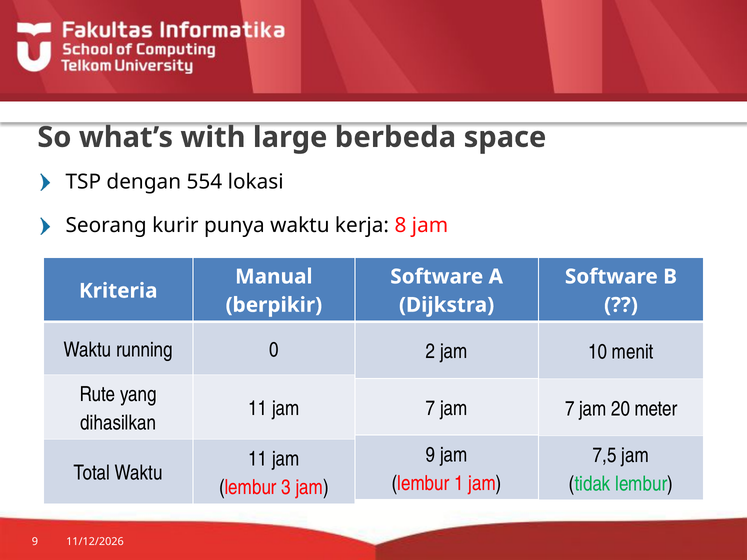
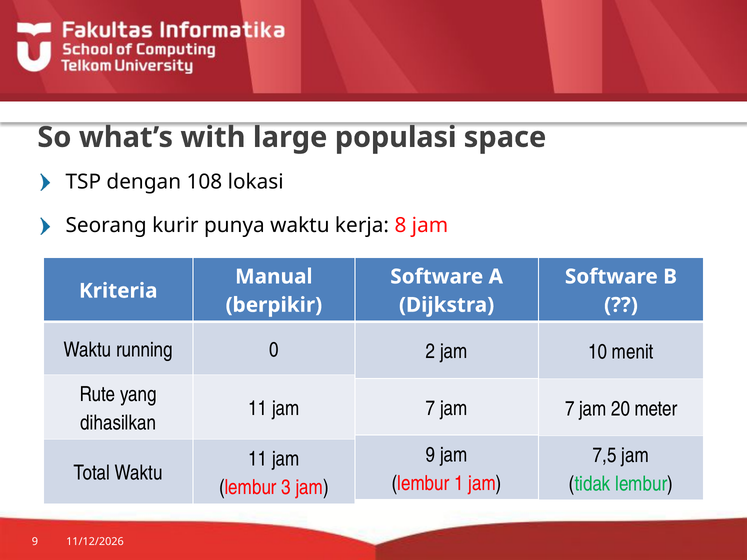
berbeda: berbeda -> populasi
554: 554 -> 108
